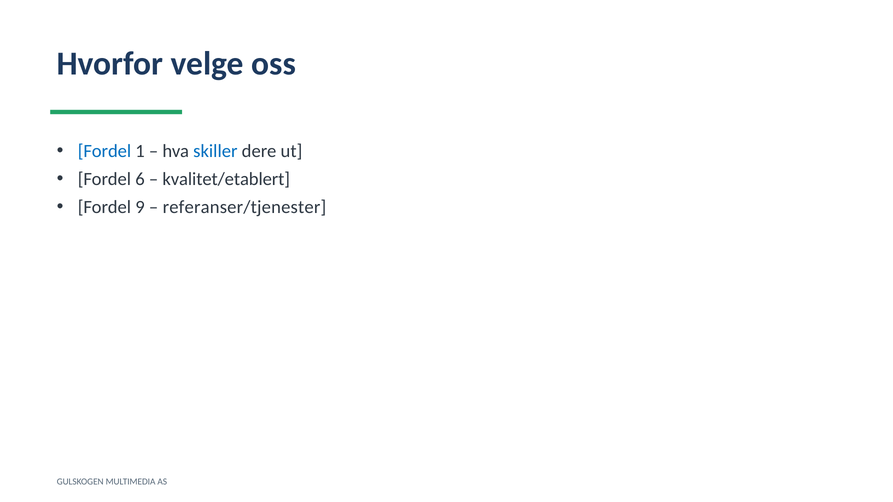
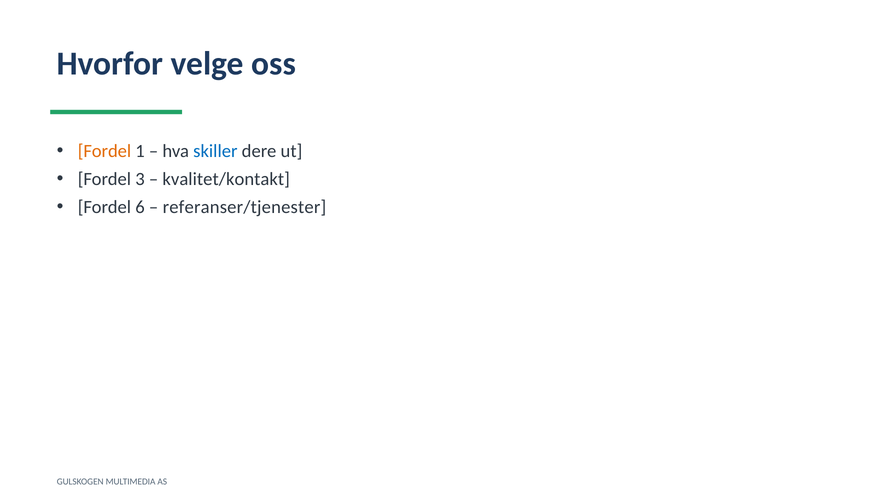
Fordel at (104, 151) colour: blue -> orange
6: 6 -> 3
kvalitet/etablert: kvalitet/etablert -> kvalitet/kontakt
9: 9 -> 6
